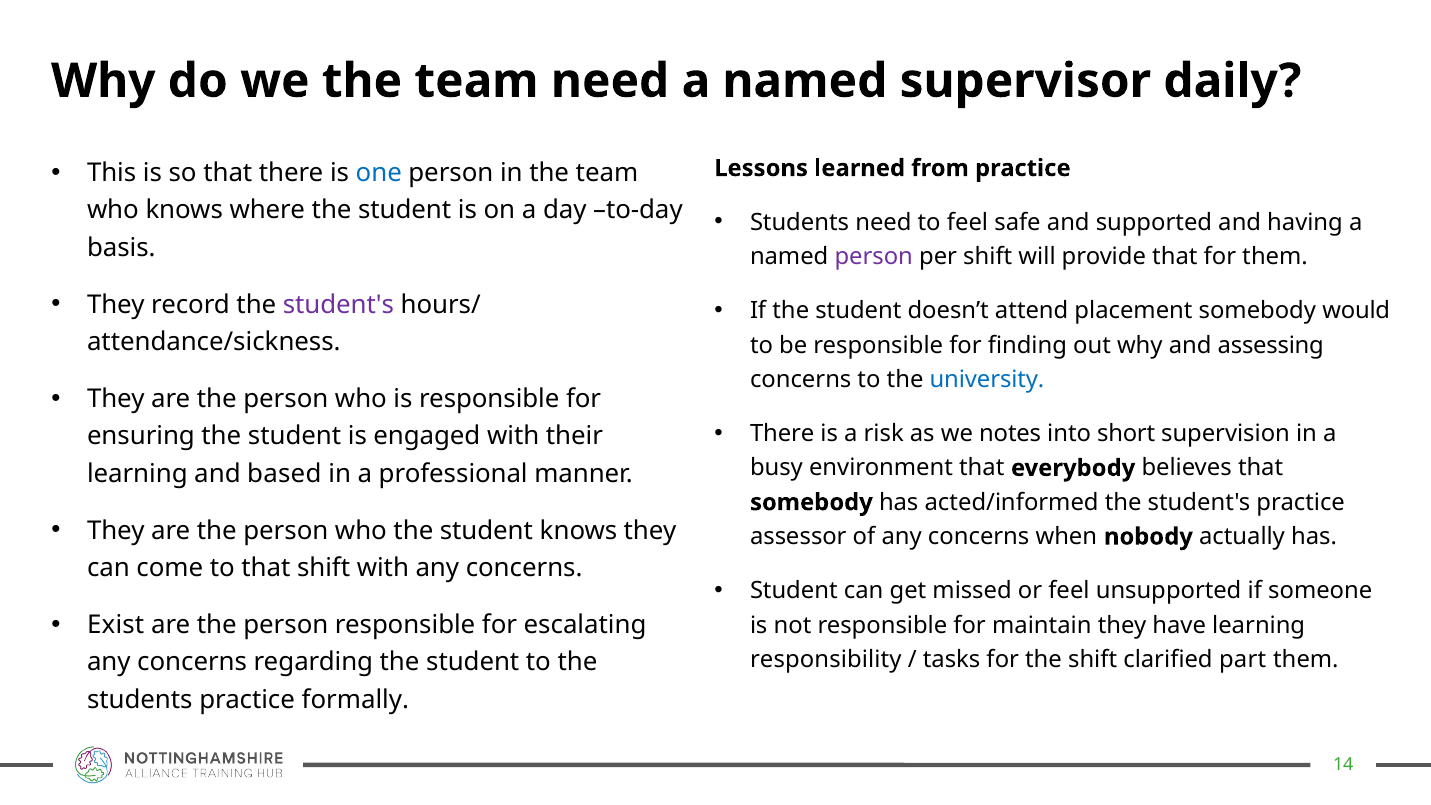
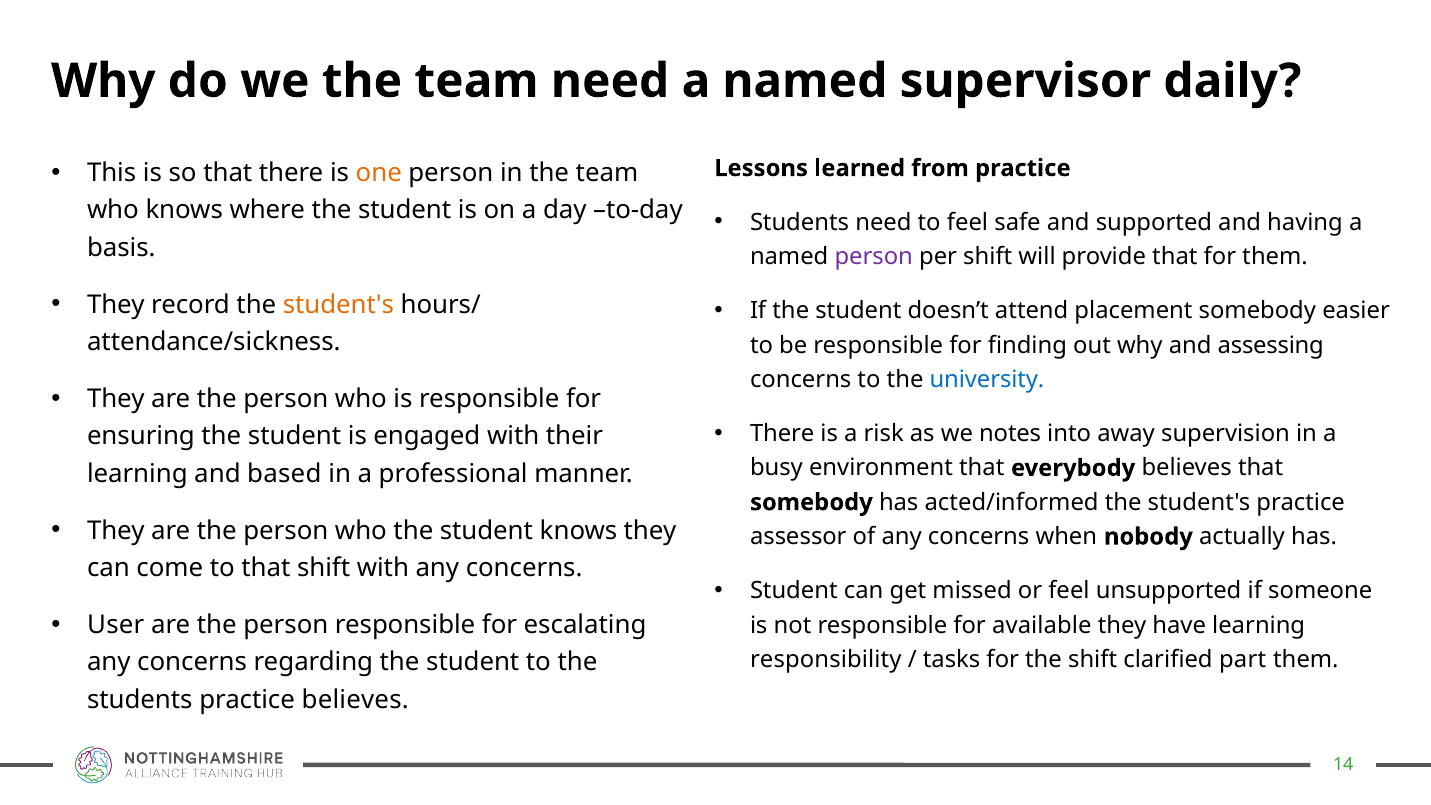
one colour: blue -> orange
student's at (338, 305) colour: purple -> orange
would: would -> easier
short: short -> away
Exist: Exist -> User
maintain: maintain -> available
practice formally: formally -> believes
